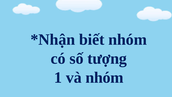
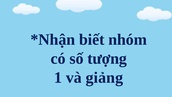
và nhóm: nhóm -> giảng
